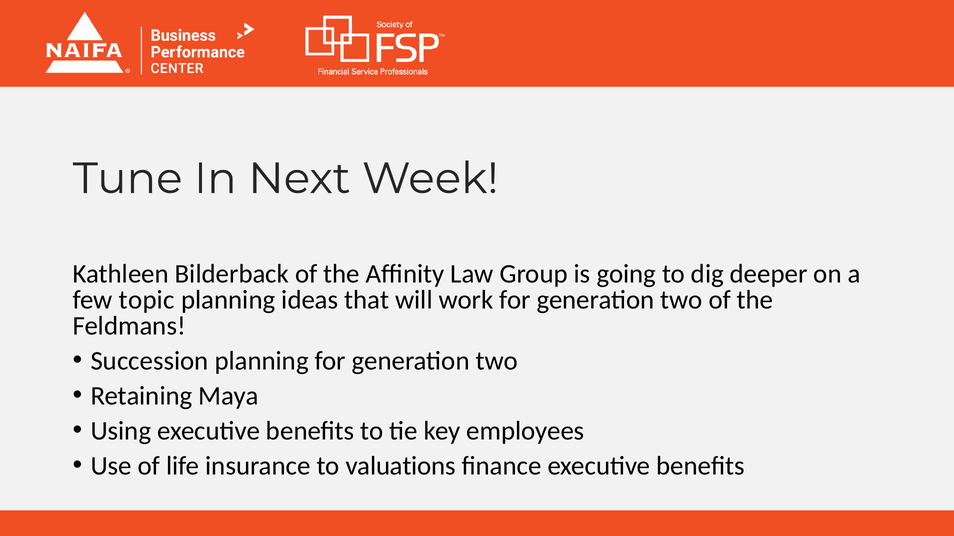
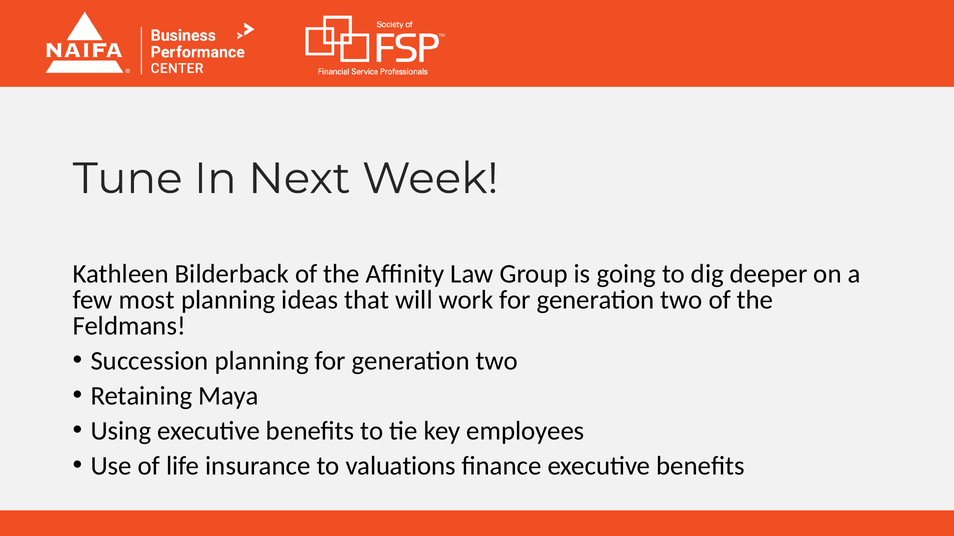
topic: topic -> most
